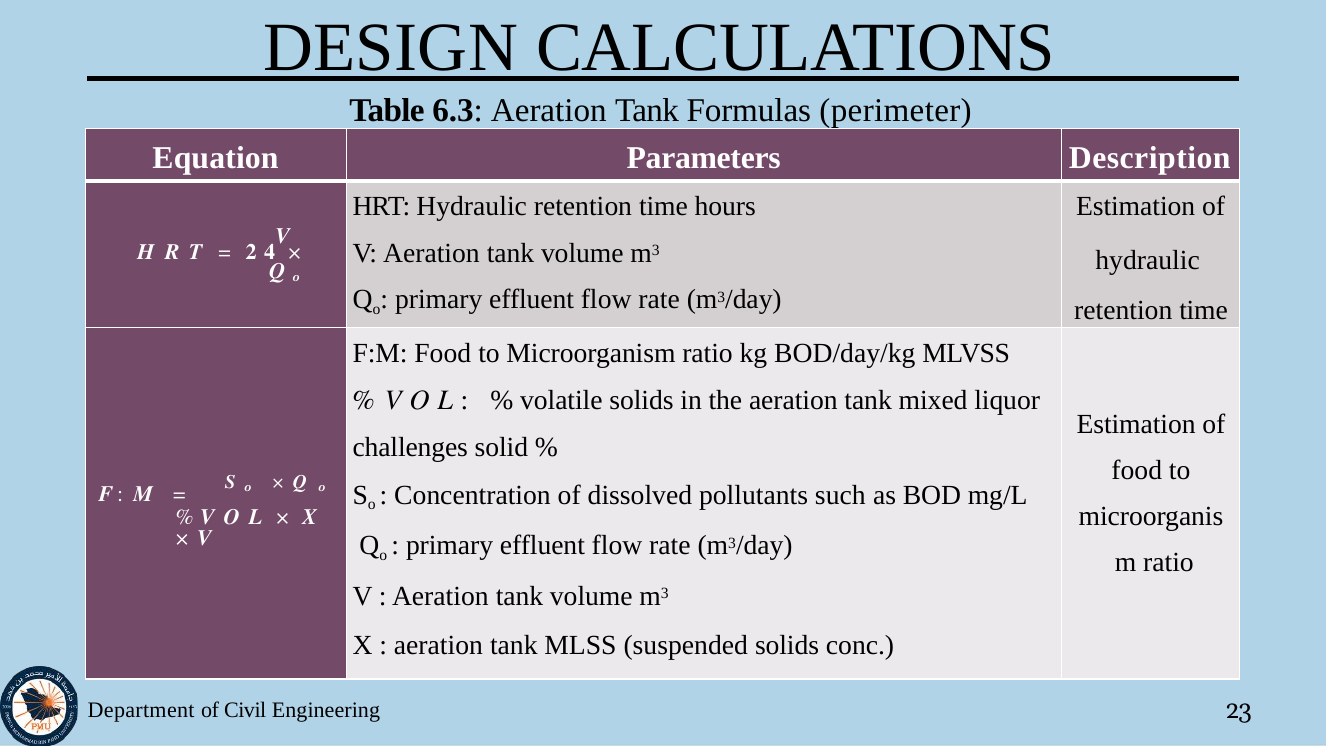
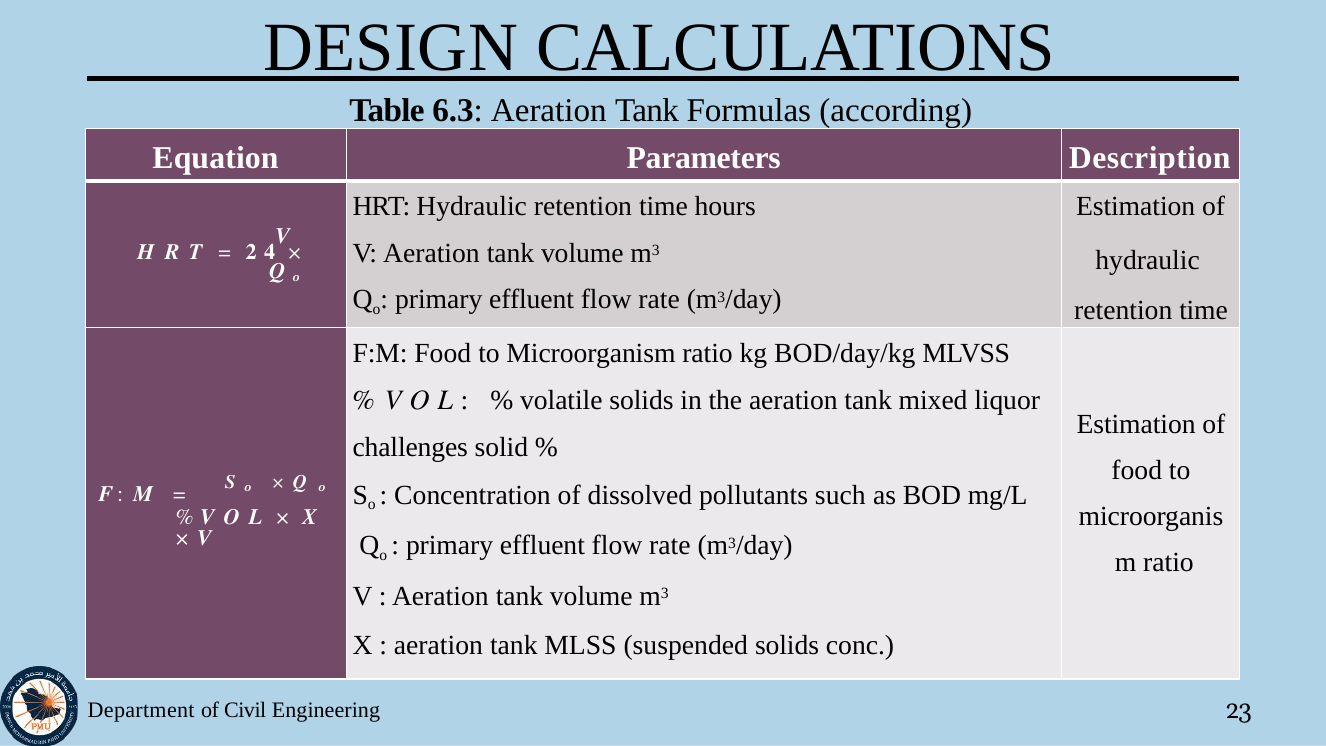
perimeter: perimeter -> according
